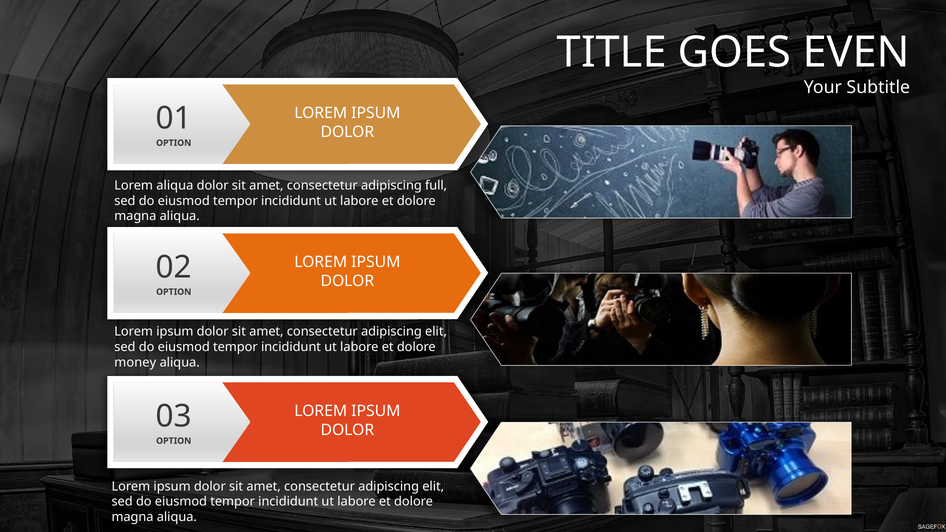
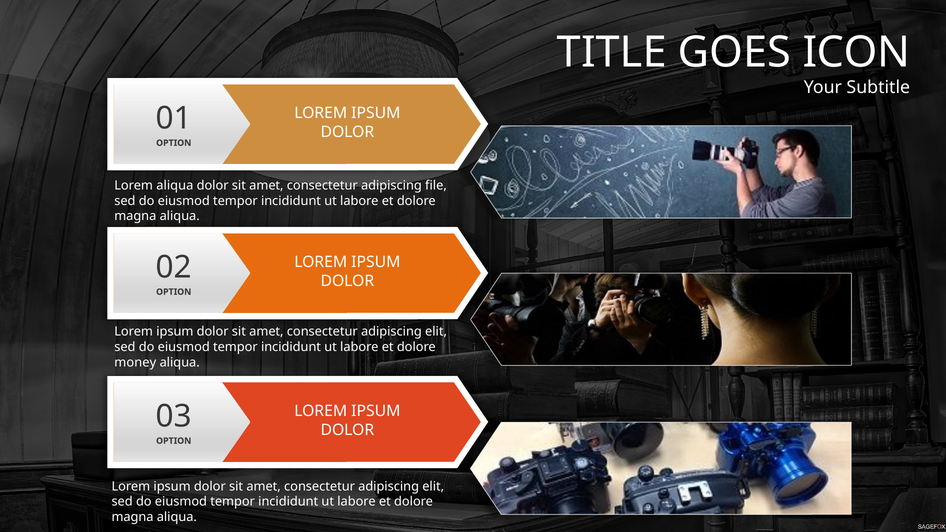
EVEN: EVEN -> ICON
full: full -> file
